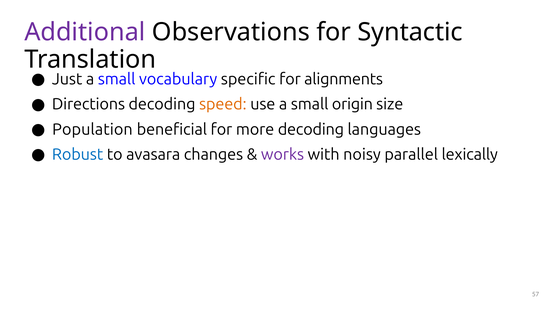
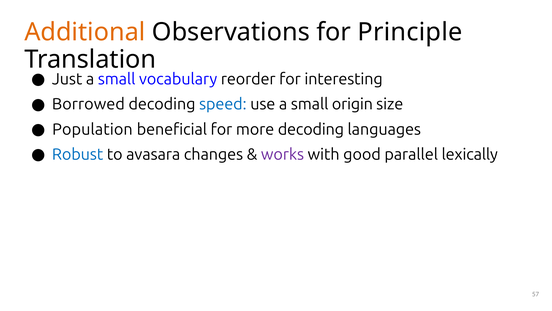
Additional colour: purple -> orange
Syntactic: Syntactic -> Principle
specific: specific -> reorder
alignments: alignments -> interesting
Directions: Directions -> Borrowed
speed colour: orange -> blue
noisy: noisy -> good
